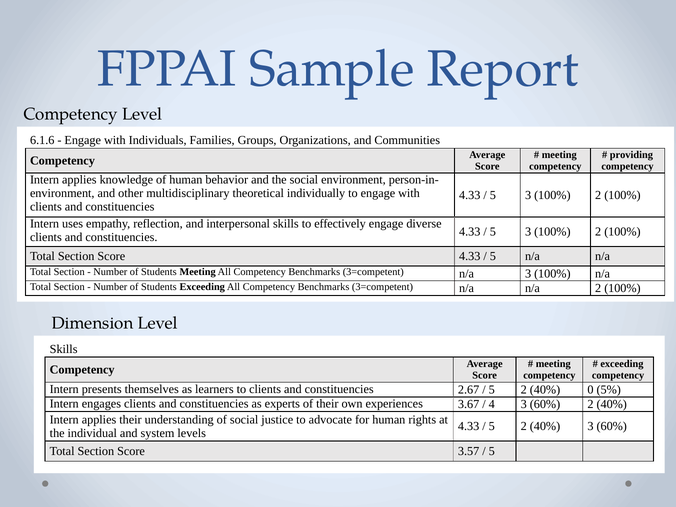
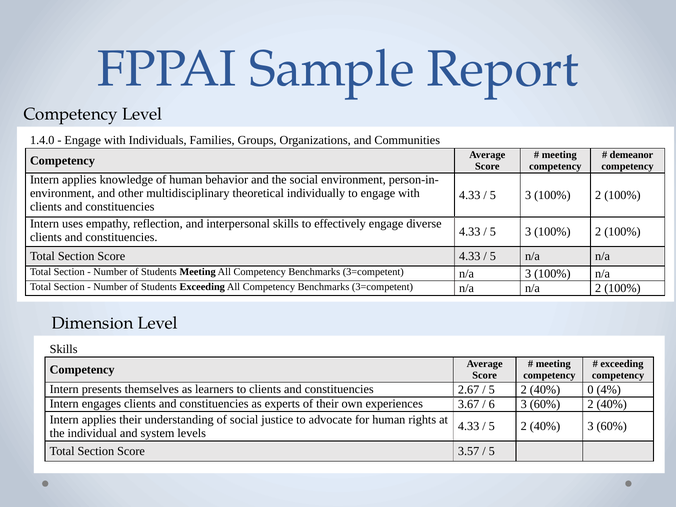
6.1.6: 6.1.6 -> 1.4.0
providing: providing -> demeanor
5%: 5% -> 4%
4: 4 -> 6
